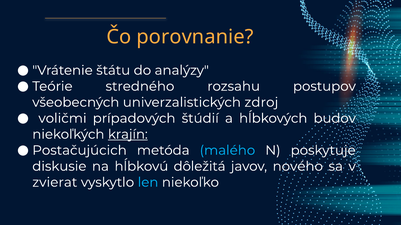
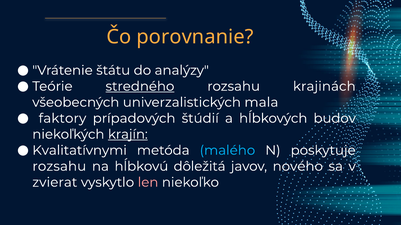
stredného underline: none -> present
postupov: postupov -> krajinách
zdroj: zdroj -> mala
voličmi: voličmi -> faktory
Postačujúcich: Postačujúcich -> Kvalitatívnymi
diskusie at (59, 167): diskusie -> rozsahu
len colour: light blue -> pink
